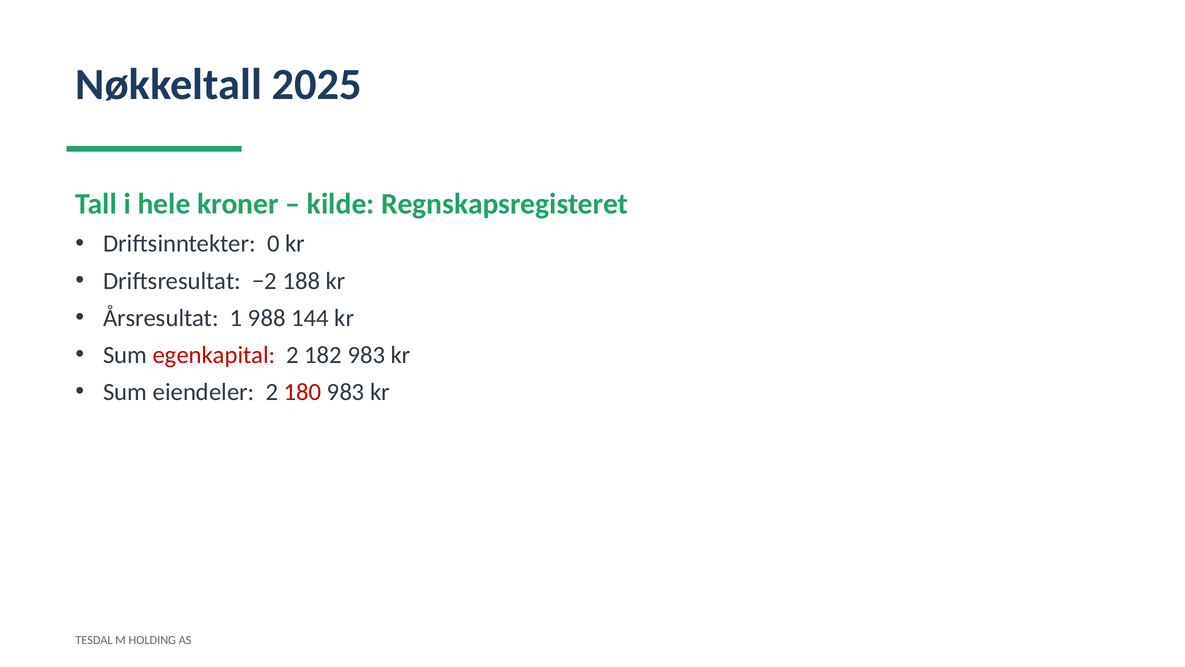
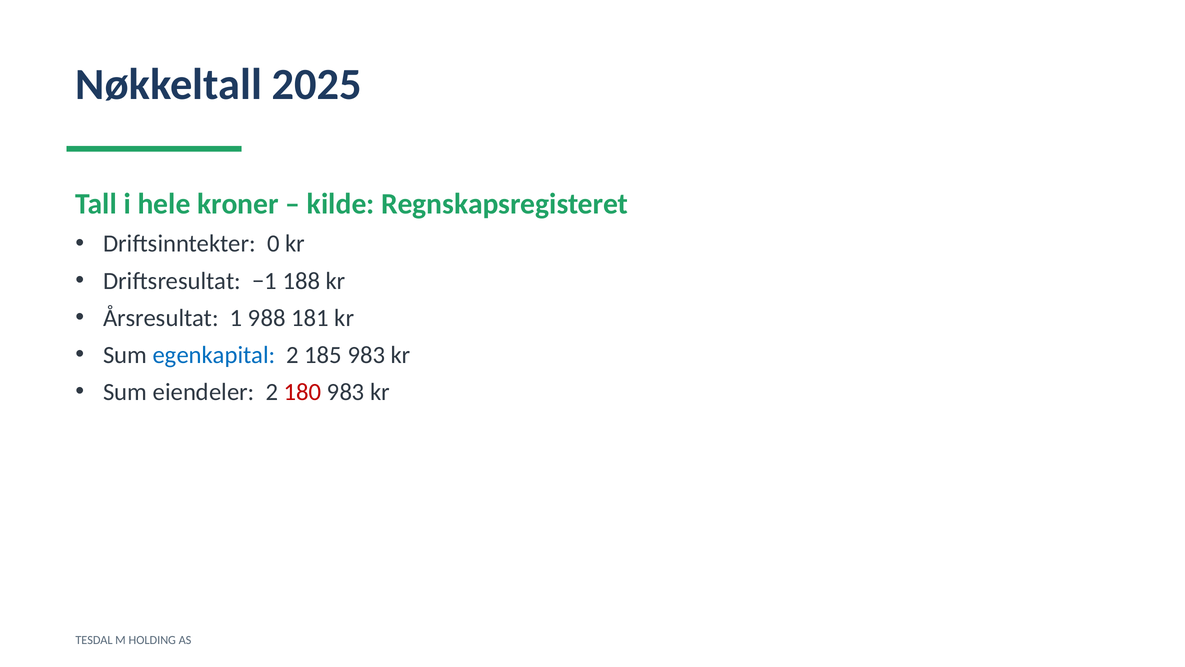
−2: −2 -> −1
144: 144 -> 181
egenkapital colour: red -> blue
182: 182 -> 185
